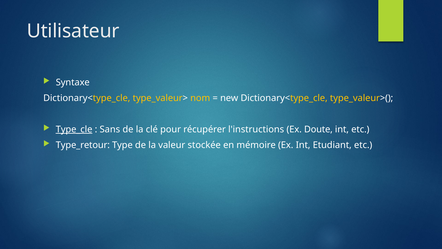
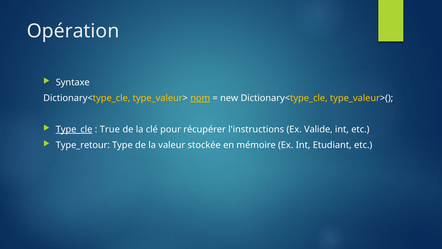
Utilisateur: Utilisateur -> Opération
nom underline: none -> present
Sans: Sans -> True
Doute: Doute -> Valide
